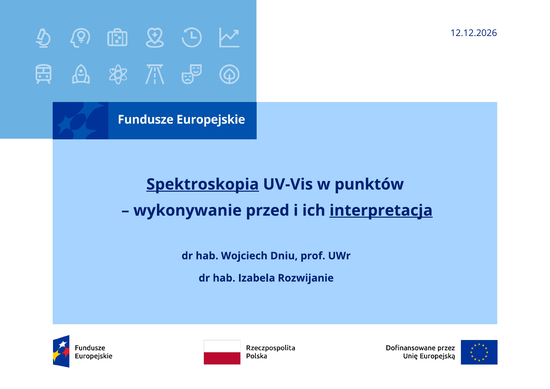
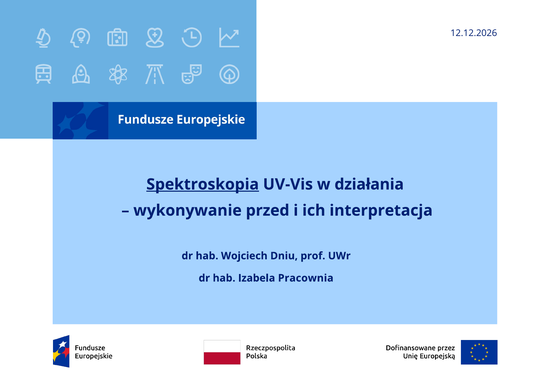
punktów: punktów -> działania
interpretacja underline: present -> none
Rozwijanie: Rozwijanie -> Pracownia
